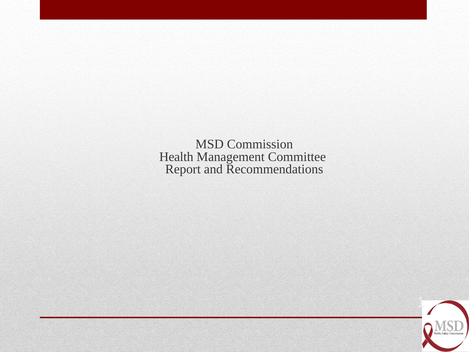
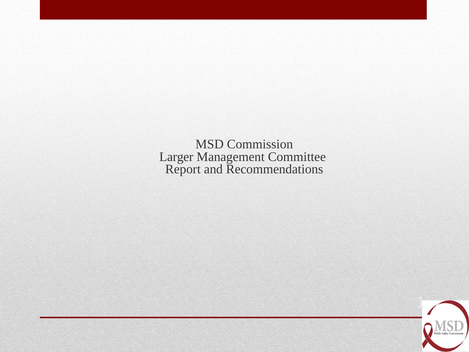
Health: Health -> Larger
